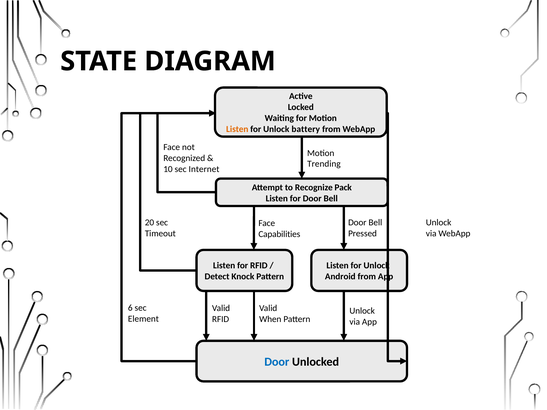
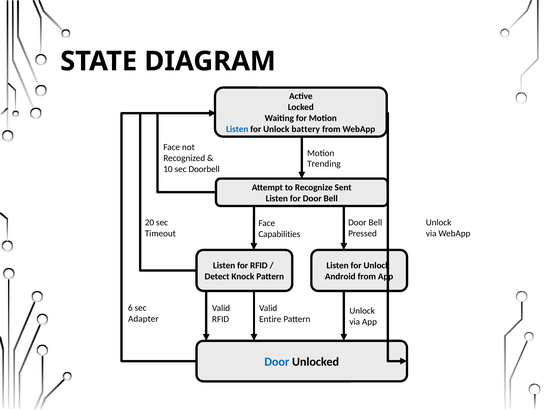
Listen at (237, 129) colour: orange -> blue
Internet: Internet -> Doorbell
Pack: Pack -> Sent
Element: Element -> Adapter
When: When -> Entire
